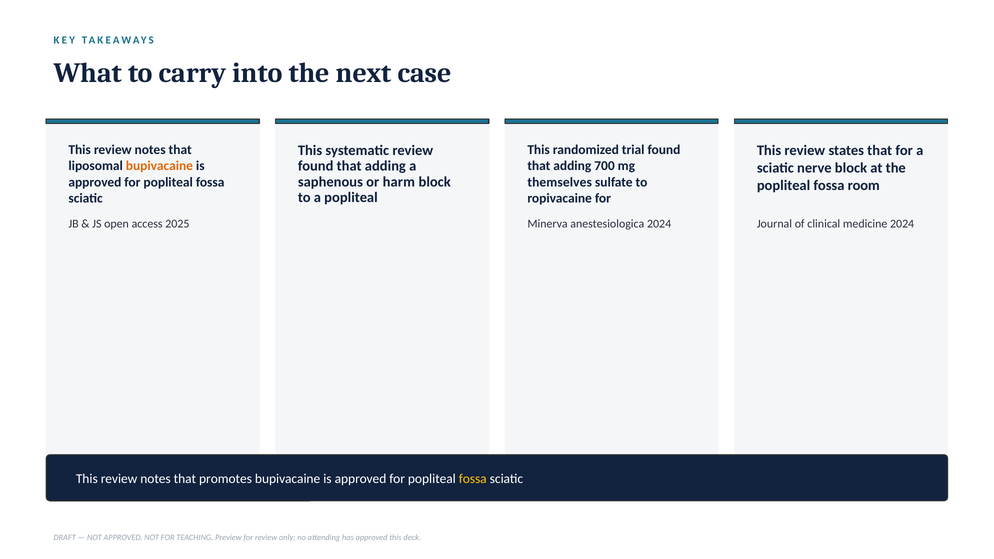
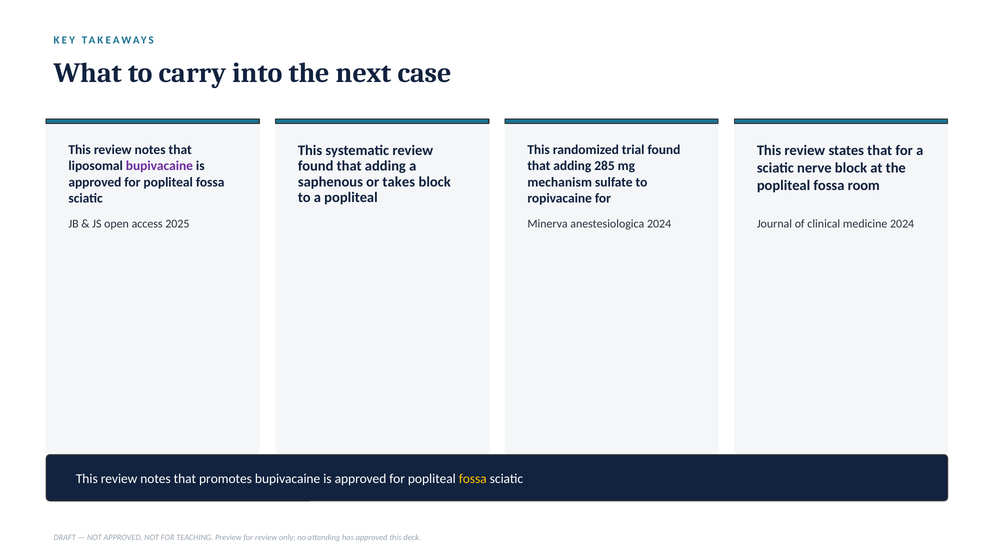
bupivacaine at (159, 166) colour: orange -> purple
700: 700 -> 285
harm: harm -> takes
themselves: themselves -> mechanism
